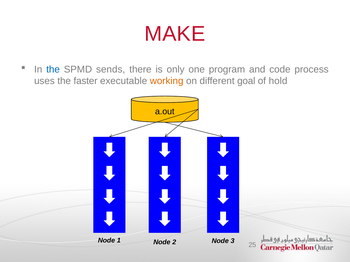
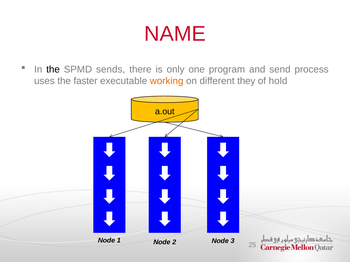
MAKE: MAKE -> NAME
the at (53, 70) colour: blue -> black
code: code -> send
goal: goal -> they
